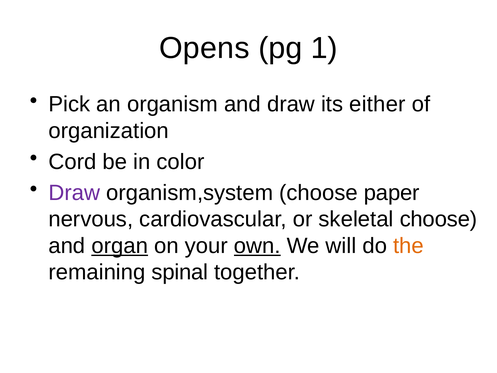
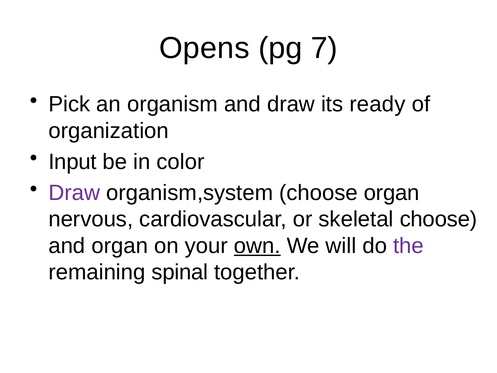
1: 1 -> 7
either: either -> ready
Cord: Cord -> Input
choose paper: paper -> organ
organ at (120, 246) underline: present -> none
the colour: orange -> purple
